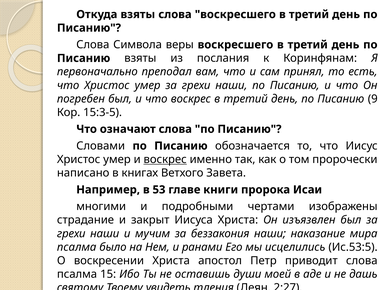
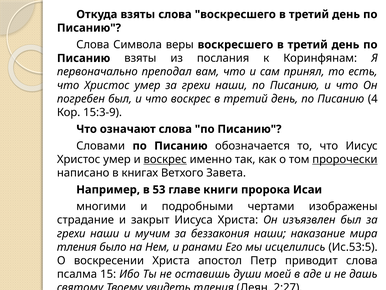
9: 9 -> 4
15:3-5: 15:3-5 -> 15:3-9
пророчески underline: none -> present
псалма at (77, 247): псалма -> тления
